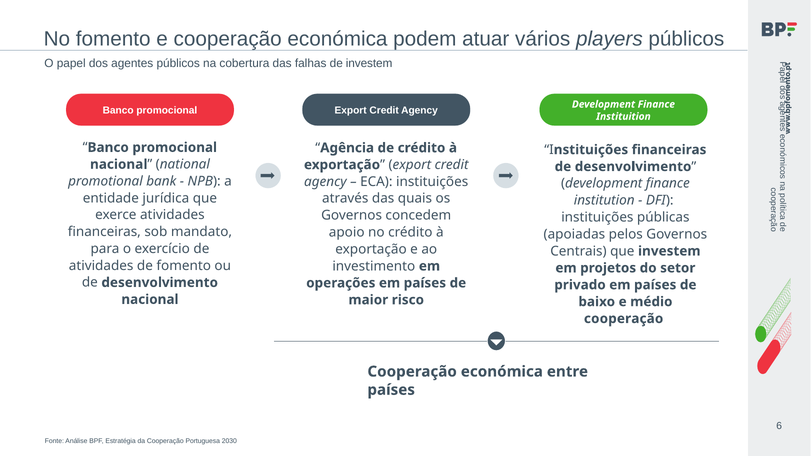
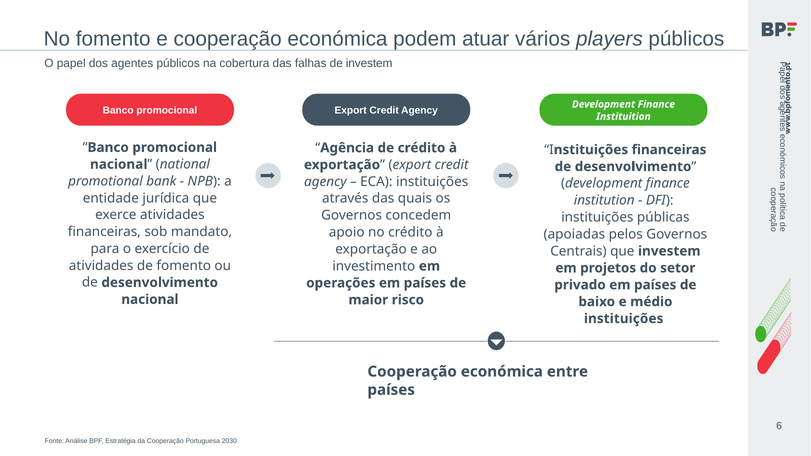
cooperação at (624, 319): cooperação -> instituições
